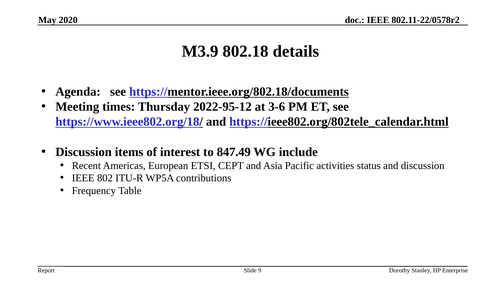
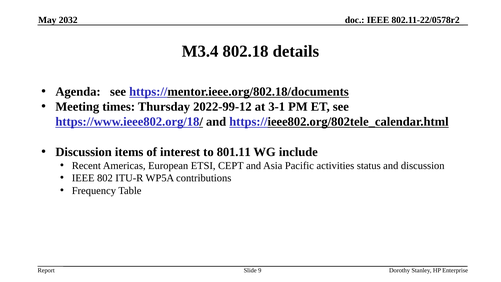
2020: 2020 -> 2032
M3.9: M3.9 -> M3.4
2022-95-12: 2022-95-12 -> 2022-99-12
3-6: 3-6 -> 3-1
847.49: 847.49 -> 801.11
